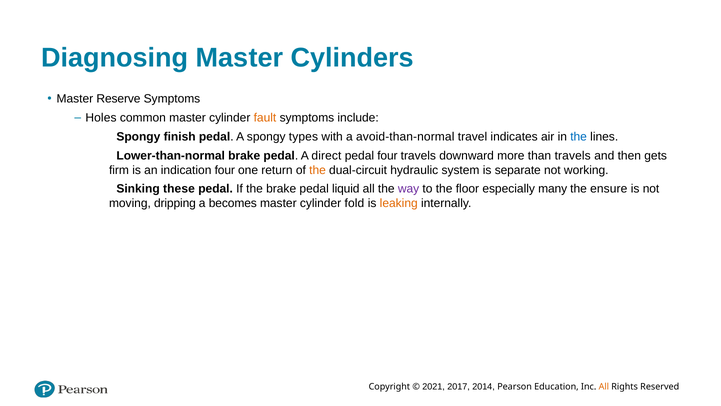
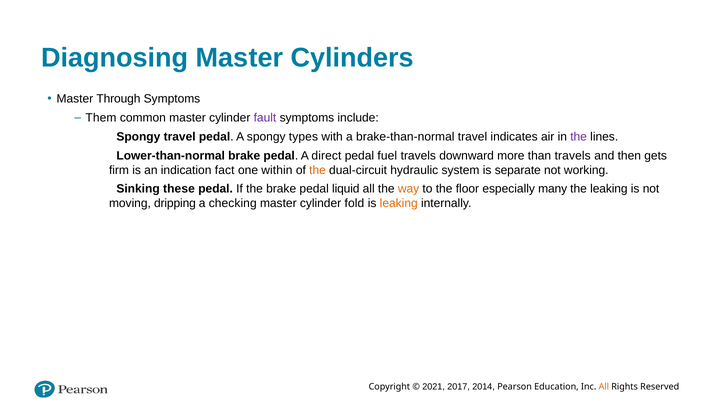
Reserve: Reserve -> Through
Holes: Holes -> Them
fault colour: orange -> purple
finish at (180, 137): finish -> travel
avoid-than-normal: avoid-than-normal -> brake-than-normal
the at (579, 137) colour: blue -> purple
pedal four: four -> fuel
indication four: four -> fact
return: return -> within
way colour: purple -> orange
the ensure: ensure -> leaking
becomes: becomes -> checking
